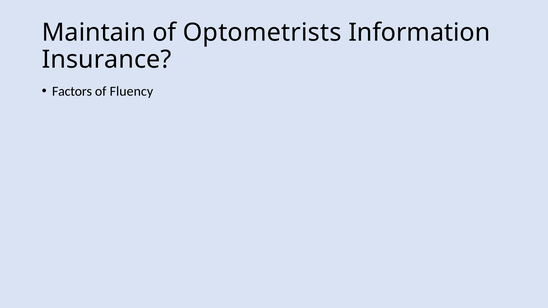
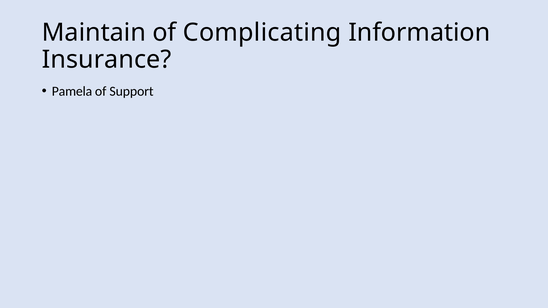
Optometrists: Optometrists -> Complicating
Factors: Factors -> Pamela
Fluency: Fluency -> Support
